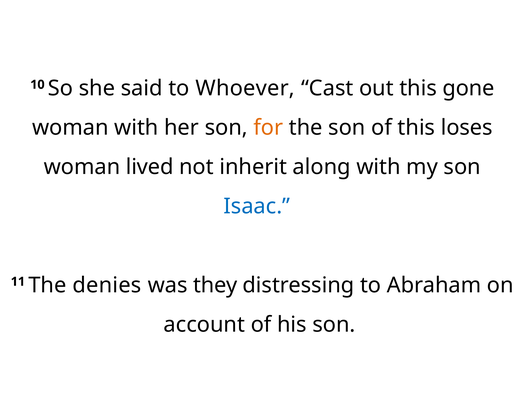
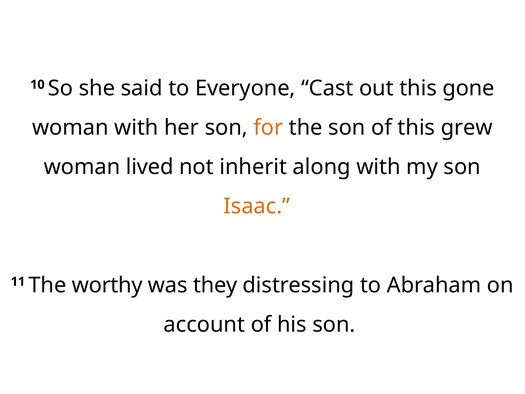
Whoever: Whoever -> Everyone
loses: loses -> grew
Isaac colour: blue -> orange
denies: denies -> worthy
